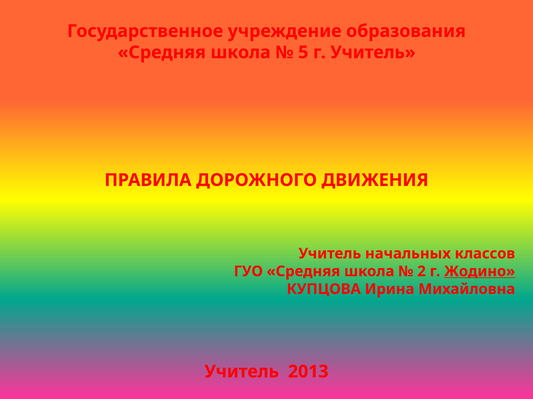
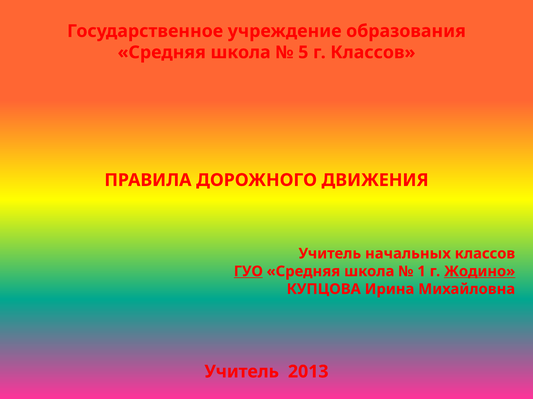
г Учитель: Учитель -> Классов
ГУО underline: none -> present
2: 2 -> 1
